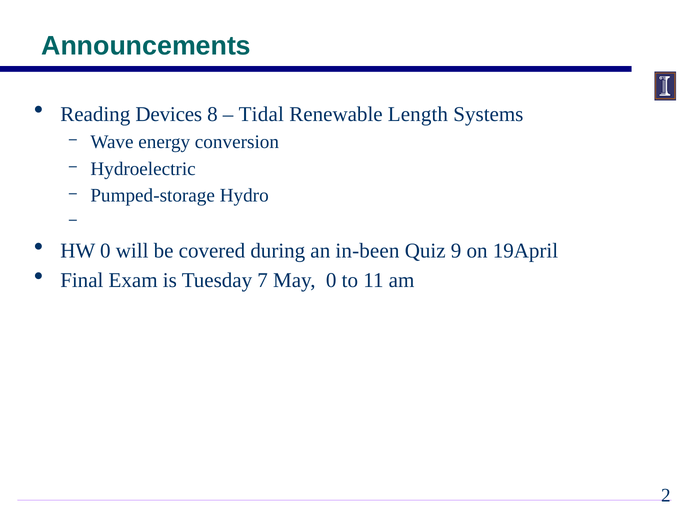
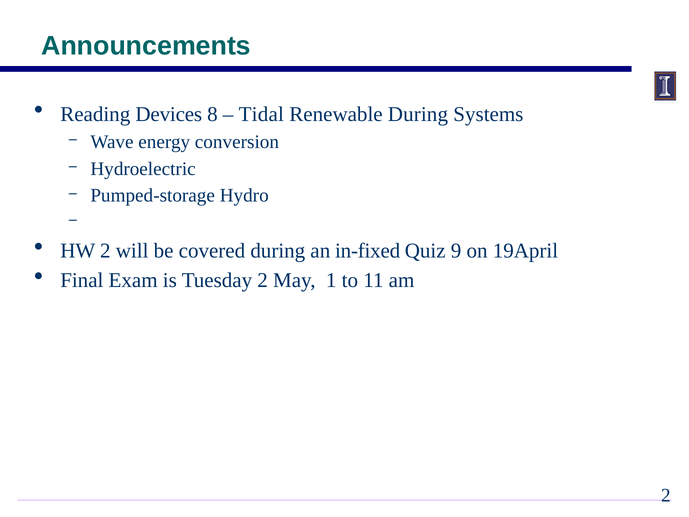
Renewable Length: Length -> During
HW 0: 0 -> 2
in-been: in-been -> in-fixed
Tuesday 7: 7 -> 2
May 0: 0 -> 1
